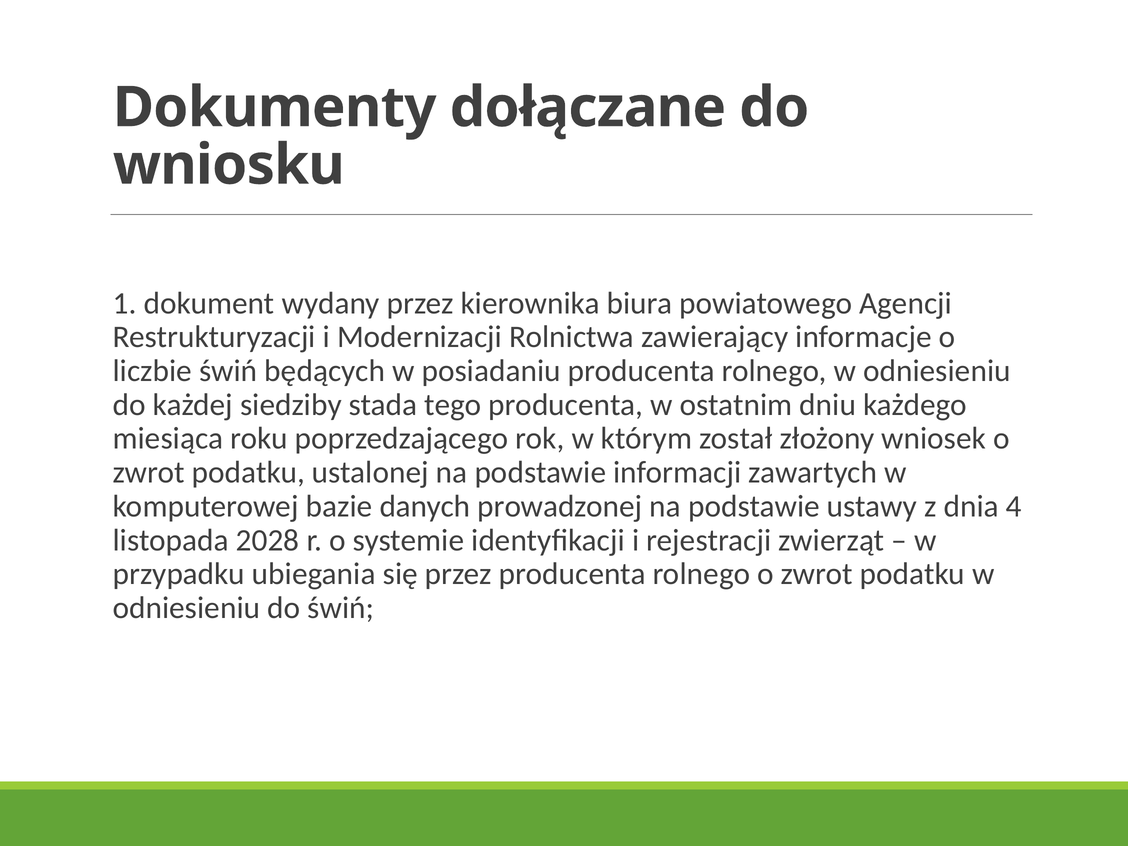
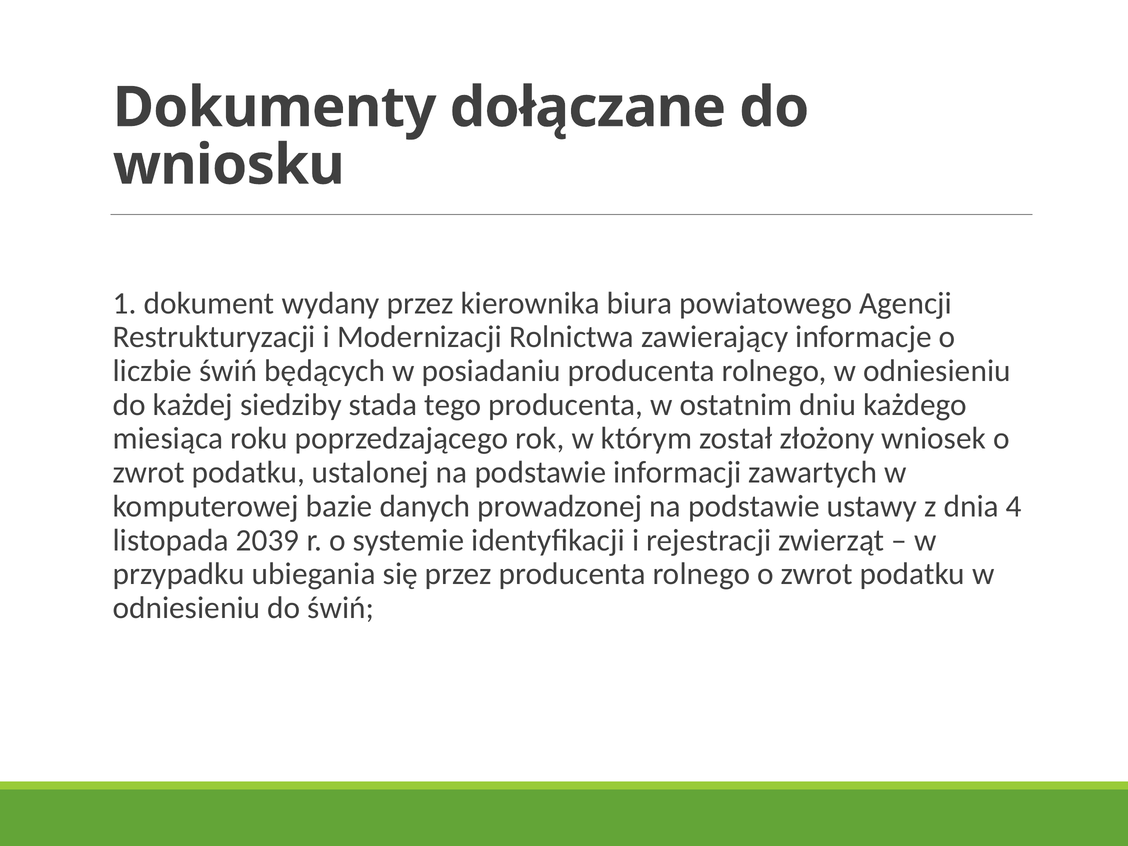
2028: 2028 -> 2039
